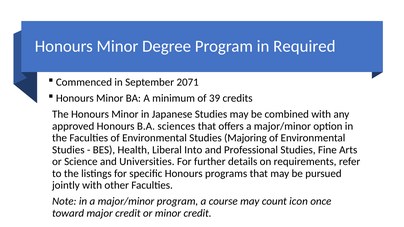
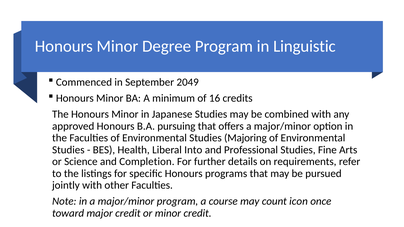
Required: Required -> Linguistic
2071: 2071 -> 2049
39: 39 -> 16
sciences: sciences -> pursuing
Universities: Universities -> Completion
